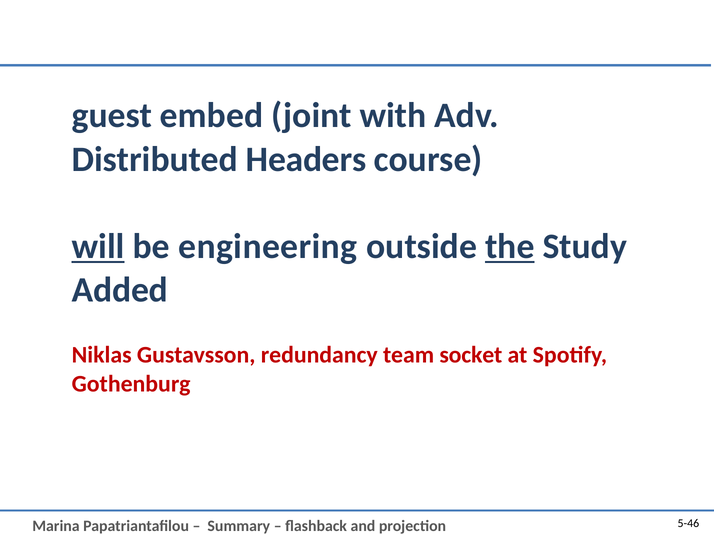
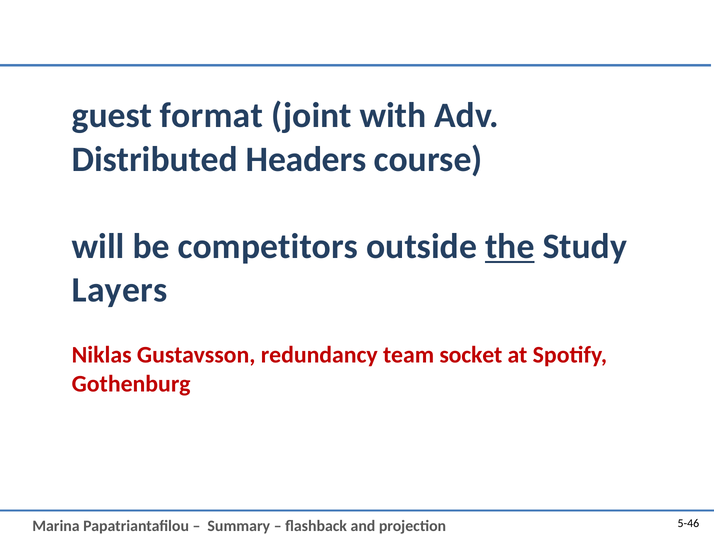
embed: embed -> format
will underline: present -> none
engineering: engineering -> competitors
Added: Added -> Layers
